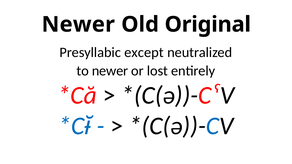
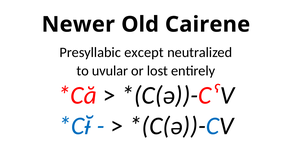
Original: Original -> Cairene
to newer: newer -> uvular
